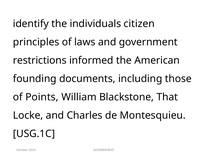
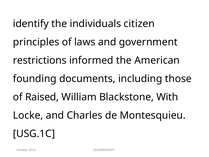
Points: Points -> Raised
That: That -> With
